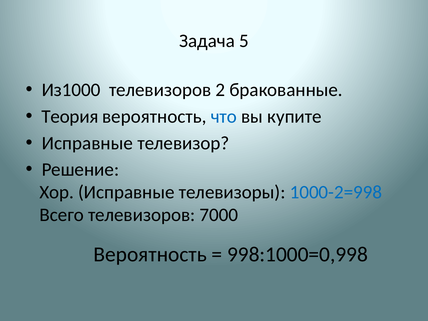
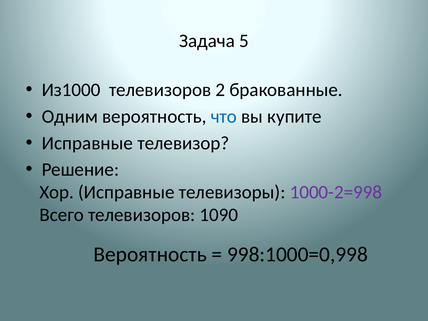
Теория: Теория -> Одним
1000-2=998 colour: blue -> purple
7000: 7000 -> 1090
